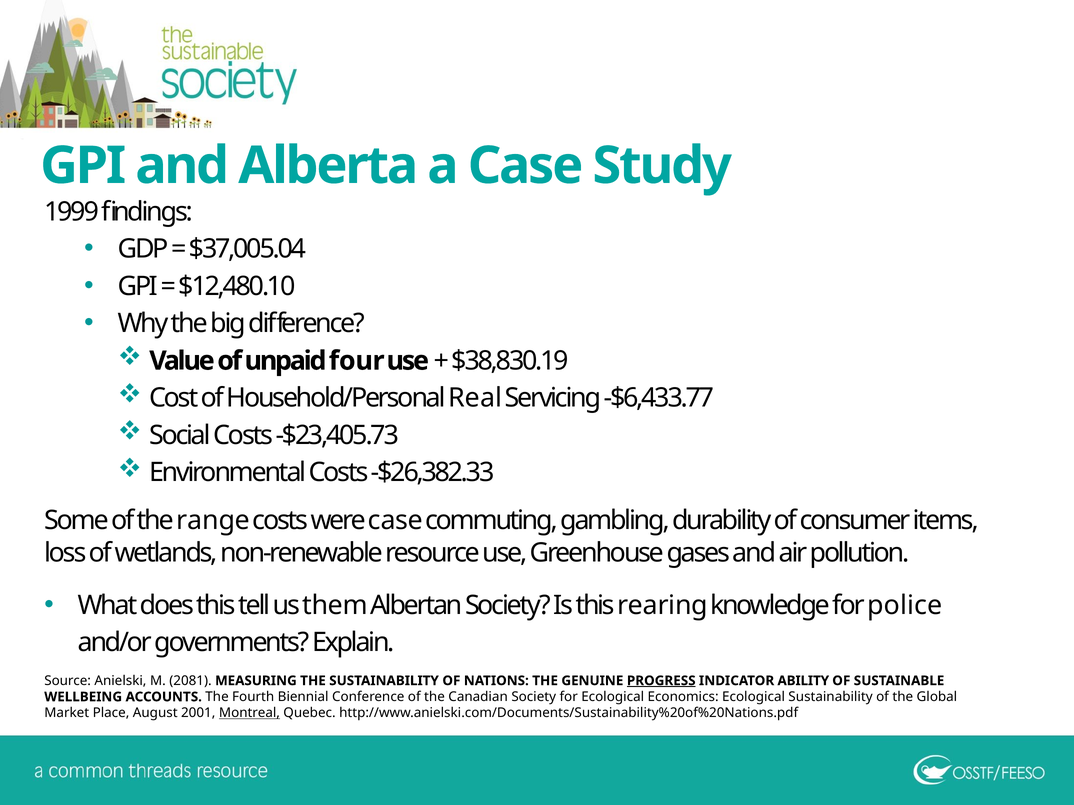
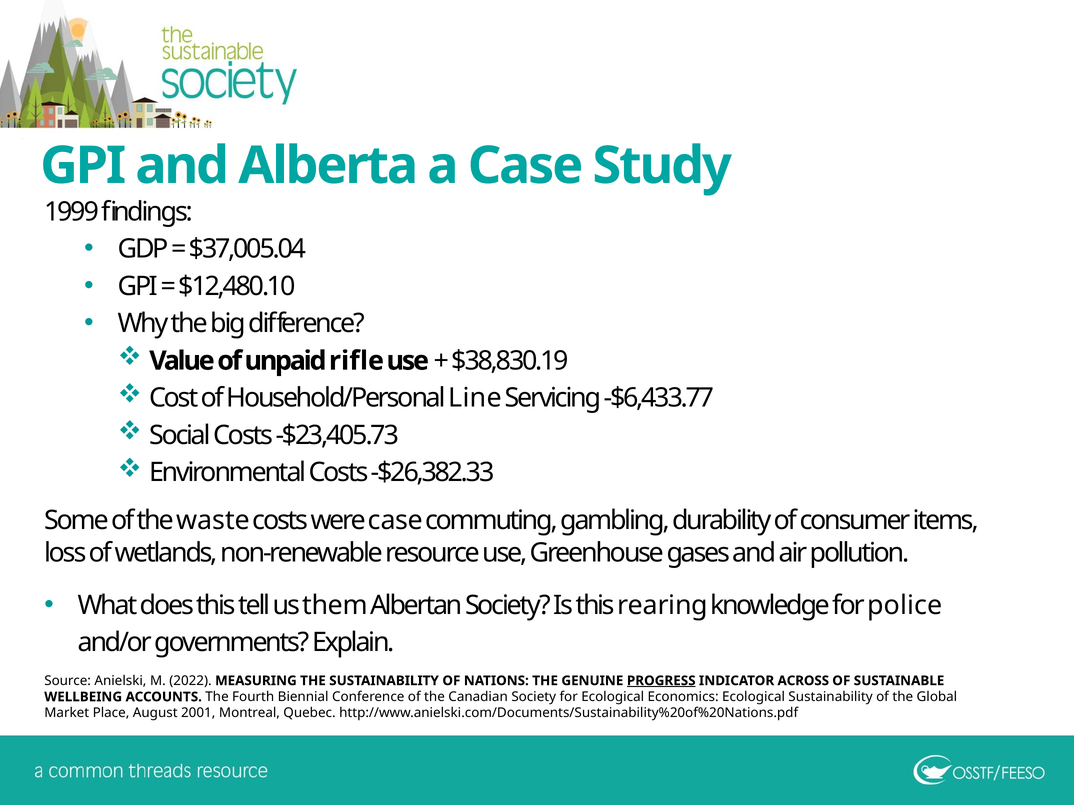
four: four -> rifle
Real: Real -> Line
range: range -> waste
2081: 2081 -> 2022
ABILITY: ABILITY -> ACROSS
Montreal underline: present -> none
